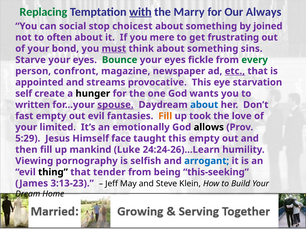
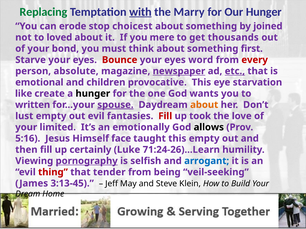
Our Always: Always -> Hunger
social: social -> erode
often: often -> loved
frustrating: frustrating -> thousands
must underline: present -> none
sins: sins -> first
Bounce colour: green -> red
fickle: fickle -> word
every colour: green -> red
confront: confront -> absolute
newspaper underline: none -> present
appointed: appointed -> emotional
streams: streams -> children
self: self -> like
about at (204, 105) colour: blue -> orange
fast: fast -> lust
Fill at (165, 116) colour: orange -> red
5:29: 5:29 -> 5:16
mankind: mankind -> certainly
24:24-26)...Learn: 24:24-26)...Learn -> 71:24-26)...Learn
pornography underline: none -> present
thing colour: black -> red
this-seeking: this-seeking -> veil-seeking
3:13-23: 3:13-23 -> 3:13-45
